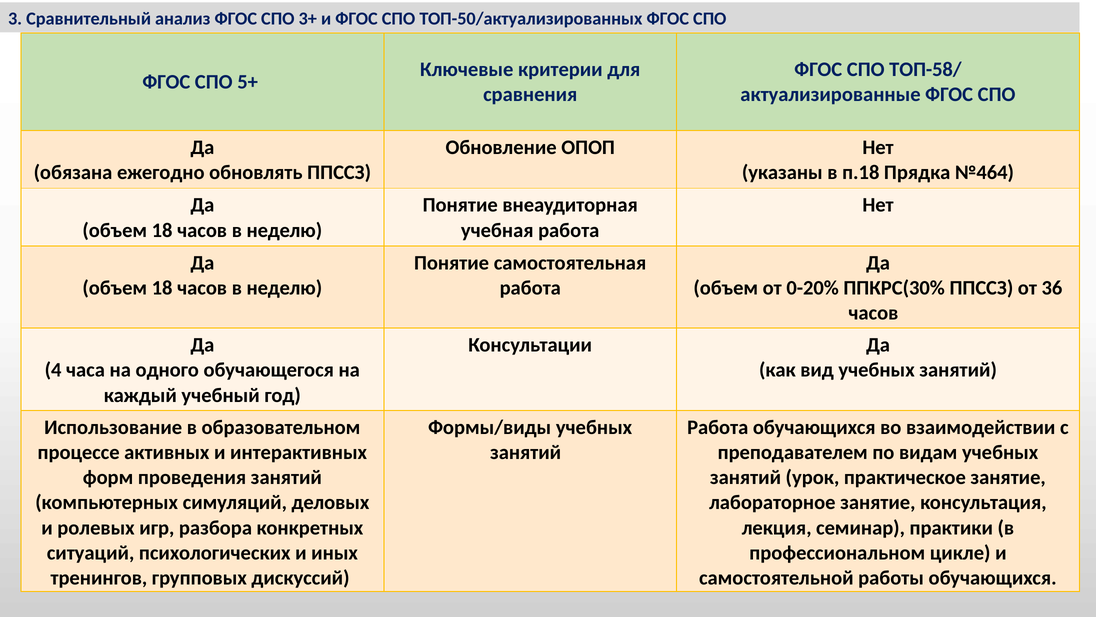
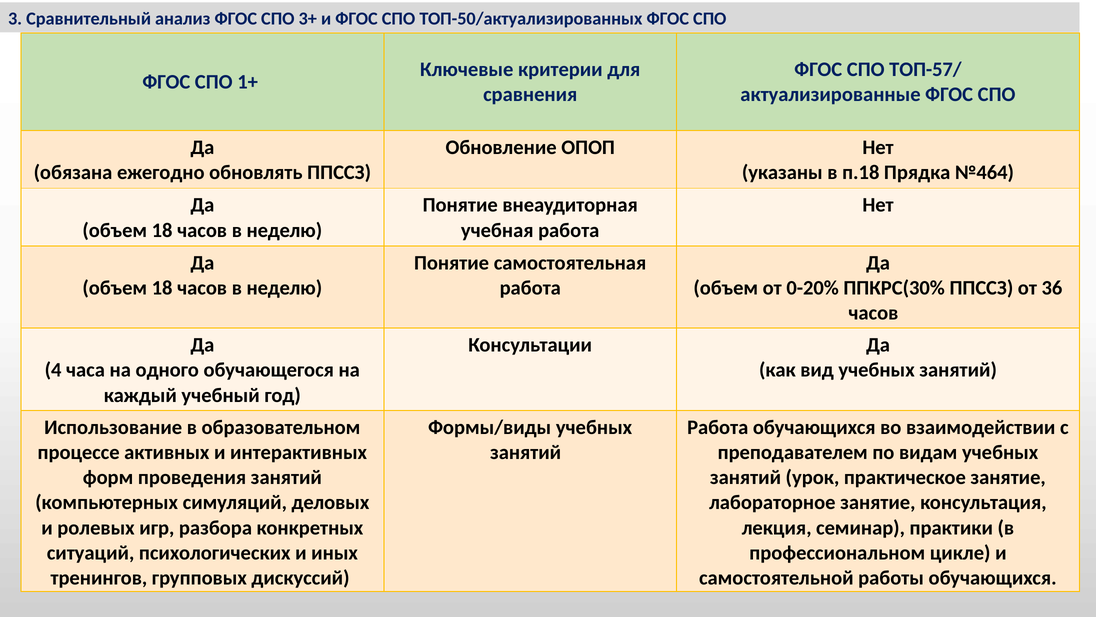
ТОП-58/: ТОП-58/ -> ТОП-57/
5+: 5+ -> 1+
